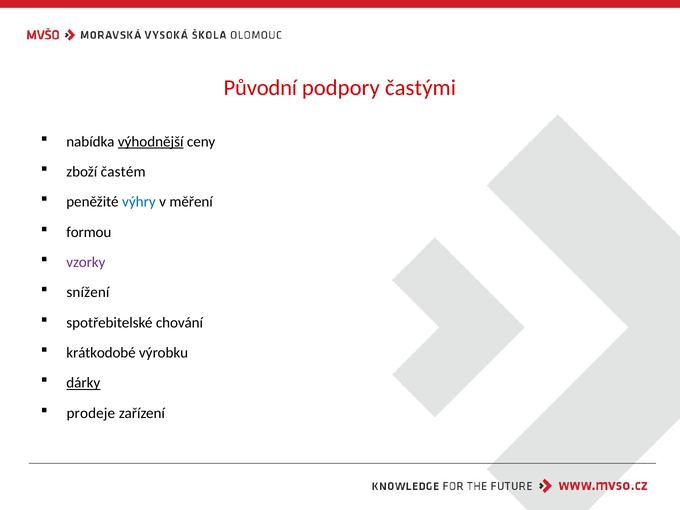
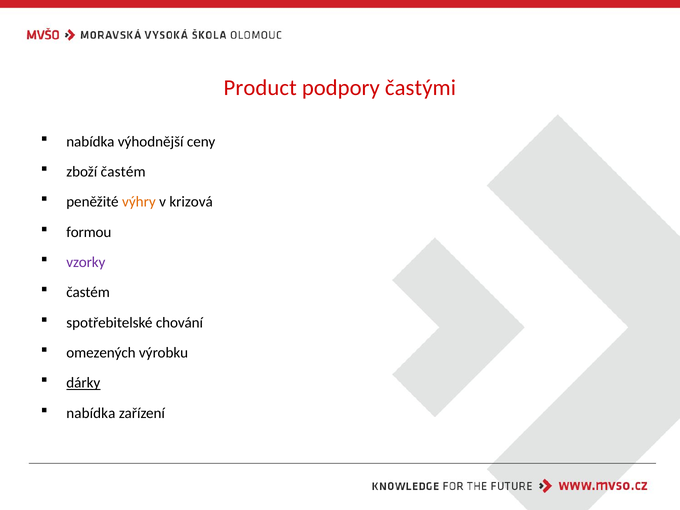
Původní: Původní -> Product
výhodnější underline: present -> none
výhry colour: blue -> orange
měření: měření -> krizová
snížení at (88, 292): snížení -> častém
krátkodobé: krátkodobé -> omezených
prodeje at (91, 413): prodeje -> nabídka
